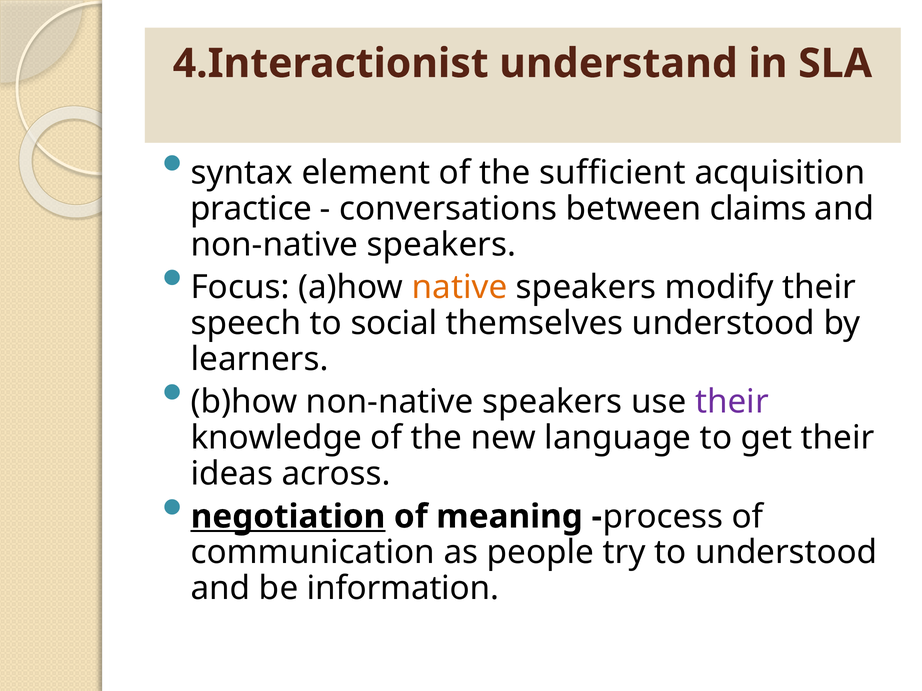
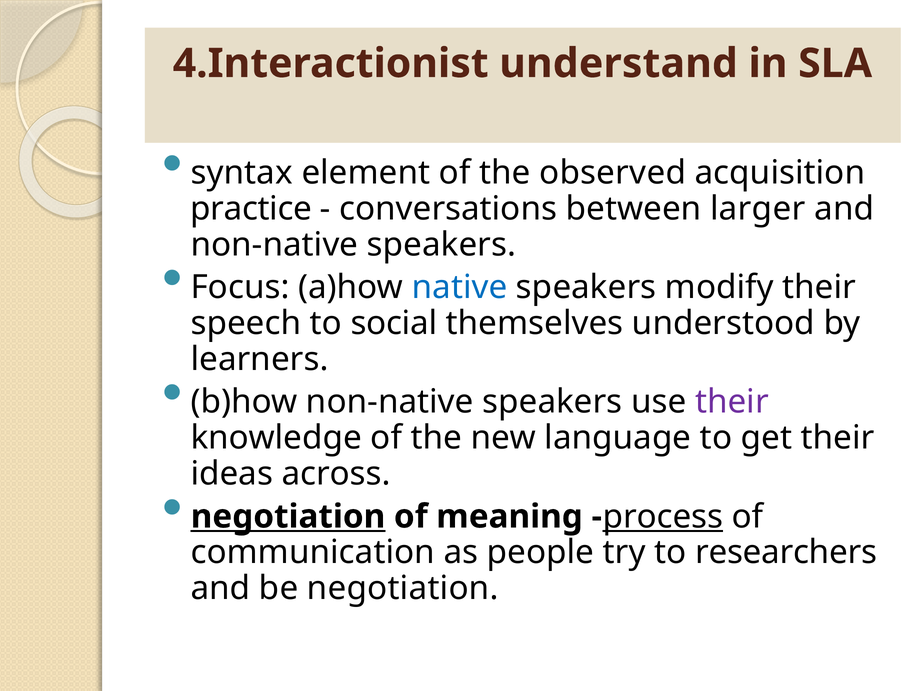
sufficient: sufficient -> observed
claims: claims -> larger
native colour: orange -> blue
process underline: none -> present
to understood: understood -> researchers
be information: information -> negotiation
